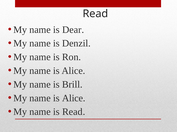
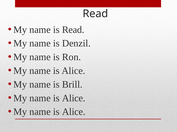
is Dear: Dear -> Read
Read at (74, 112): Read -> Alice
